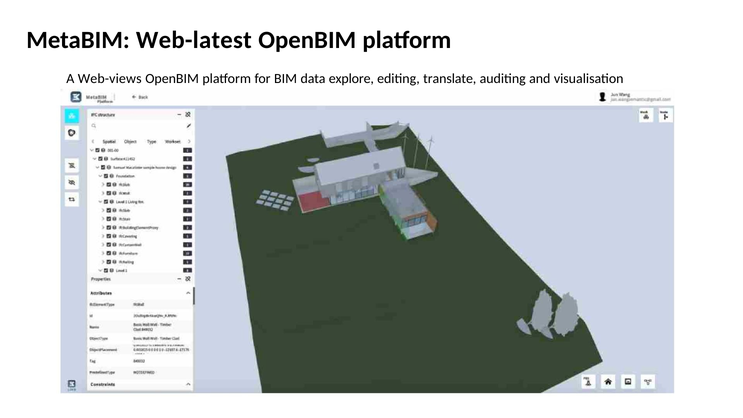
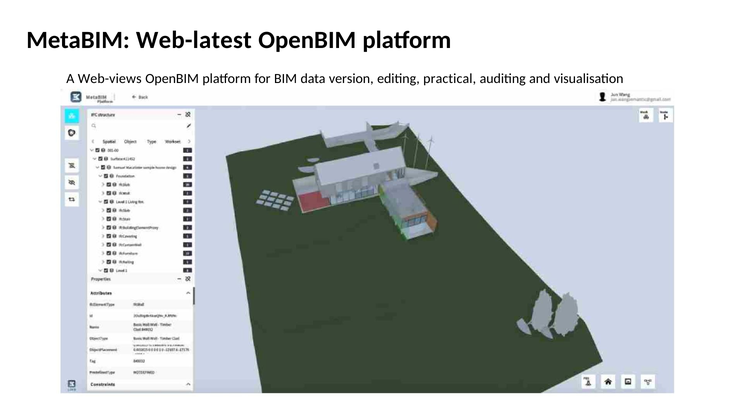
explore: explore -> version
translate: translate -> practical
